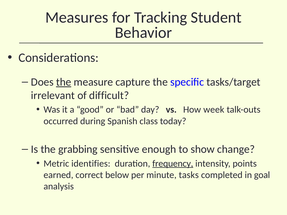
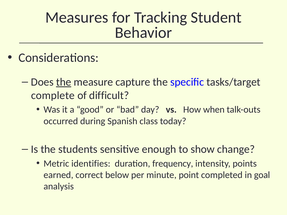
irrelevant: irrelevant -> complete
week: week -> when
grabbing: grabbing -> students
frequency underline: present -> none
tasks: tasks -> point
